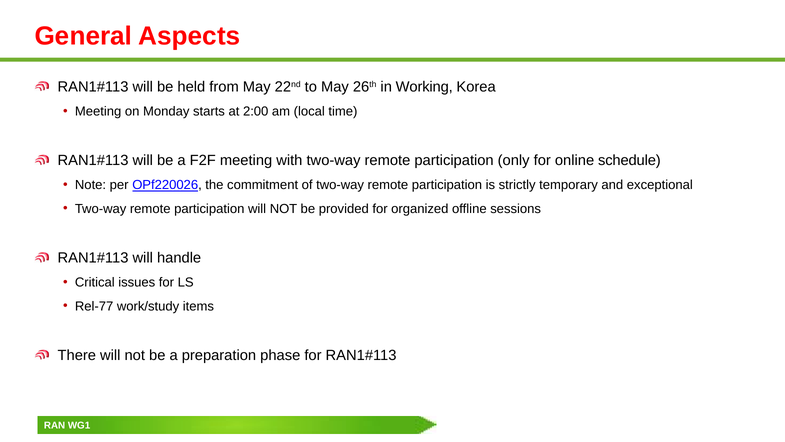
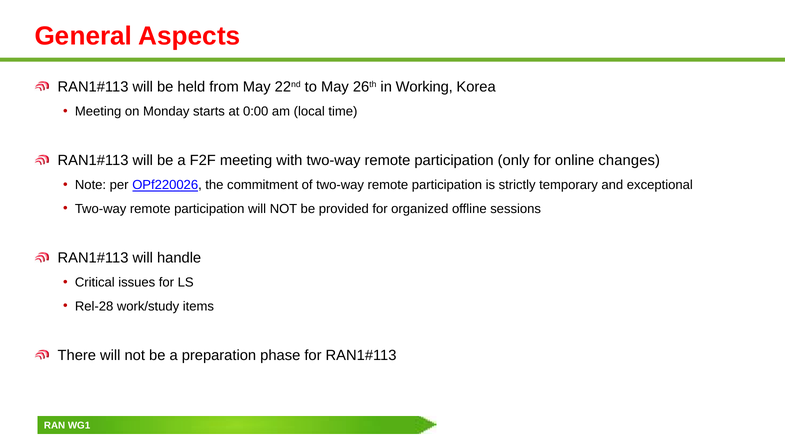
2:00: 2:00 -> 0:00
schedule: schedule -> changes
Rel-77: Rel-77 -> Rel-28
